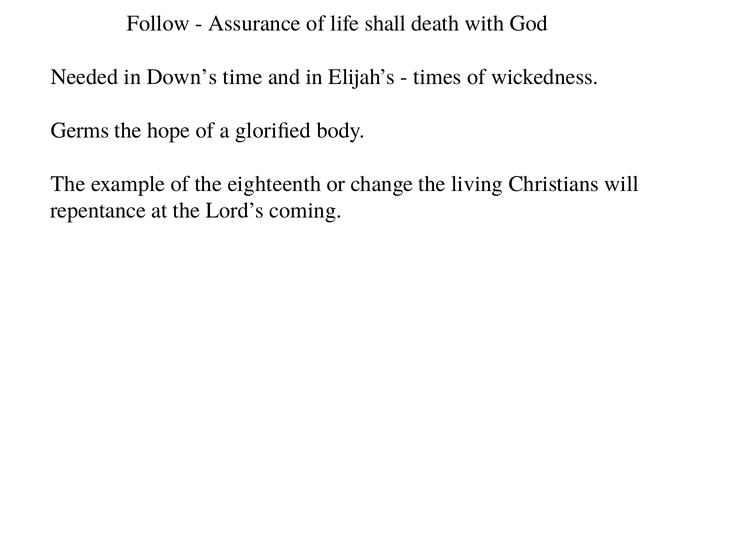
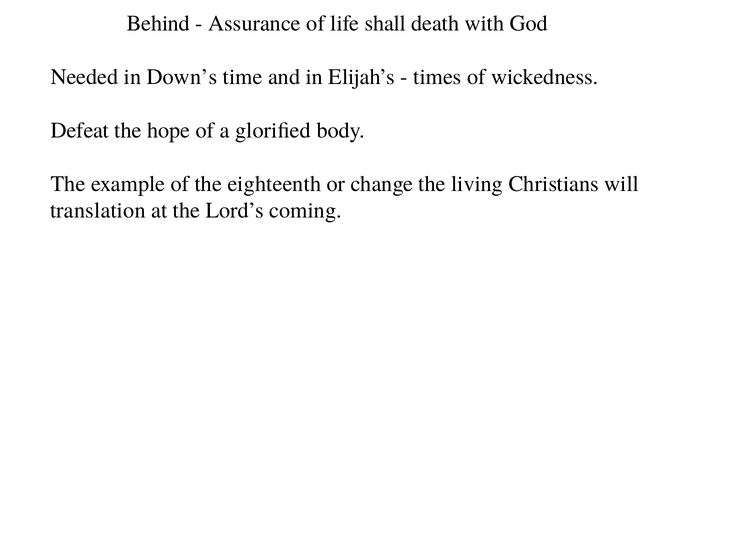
Follow: Follow -> Behind
Germs: Germs -> Defeat
repentance: repentance -> translation
